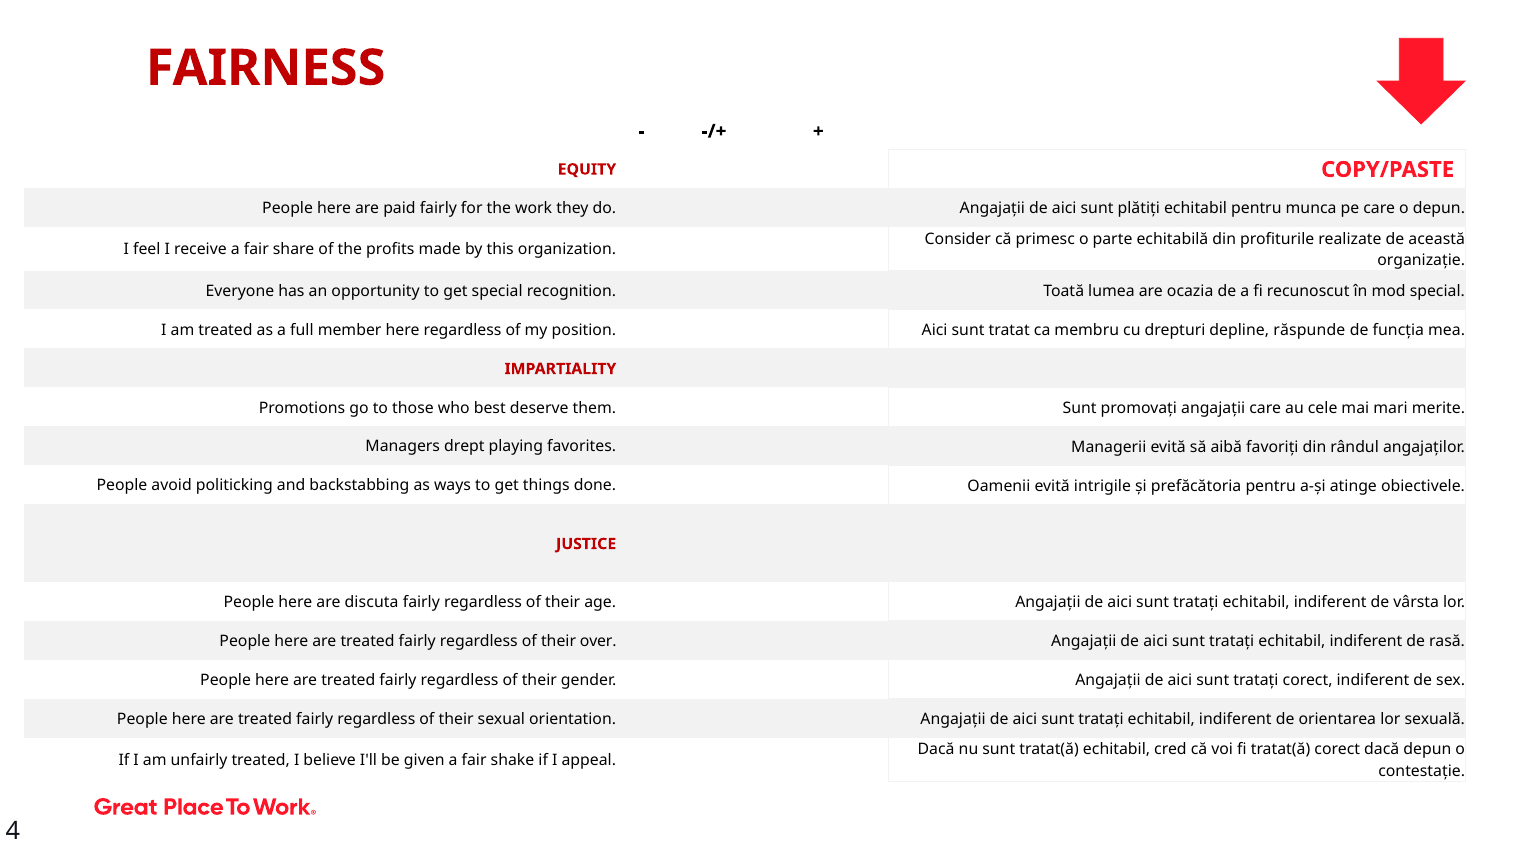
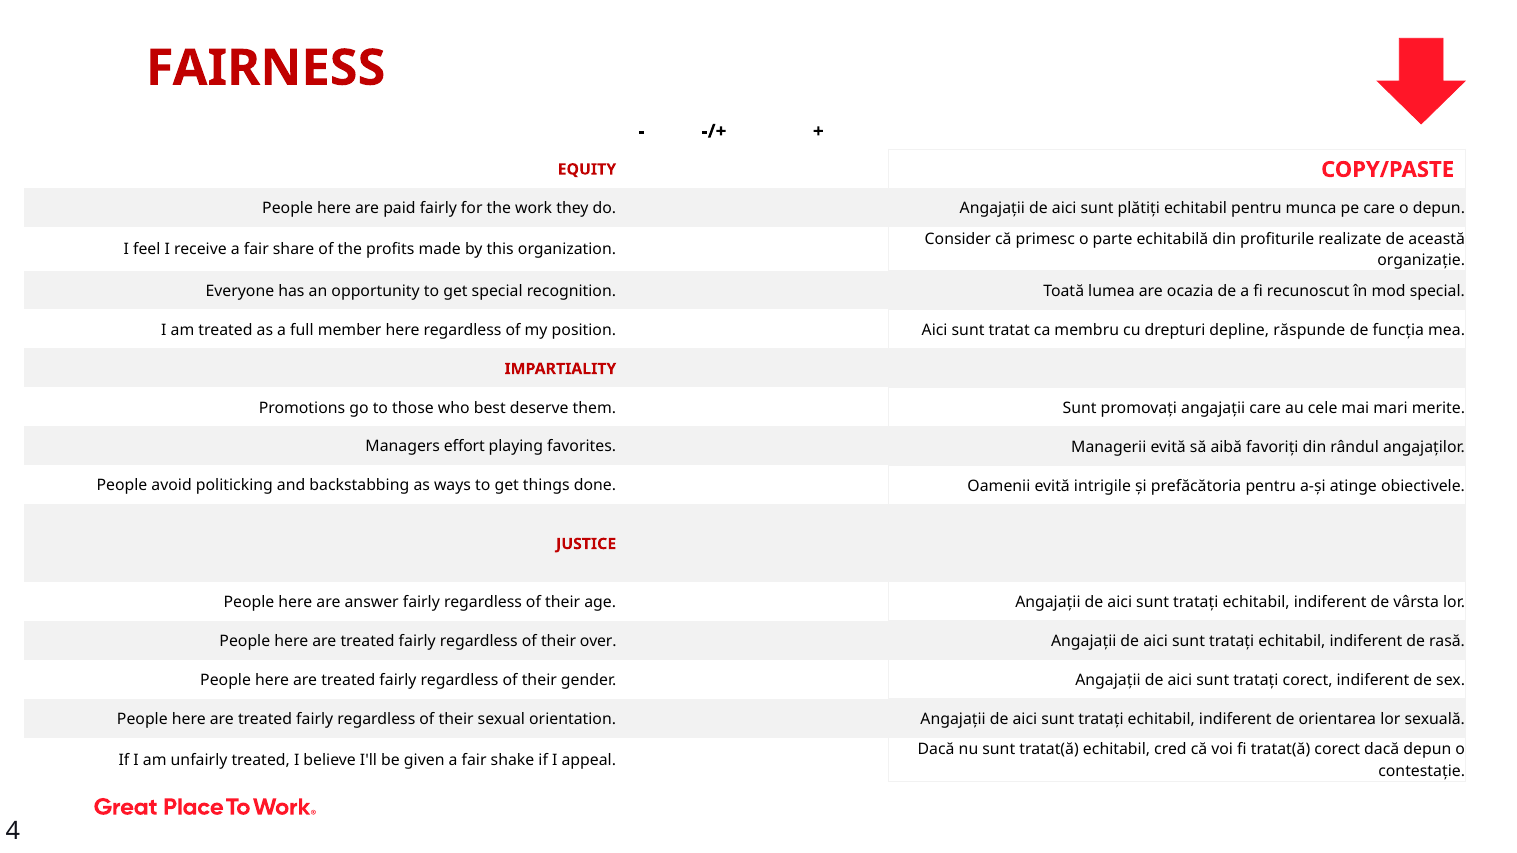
drept: drept -> effort
discuta: discuta -> answer
